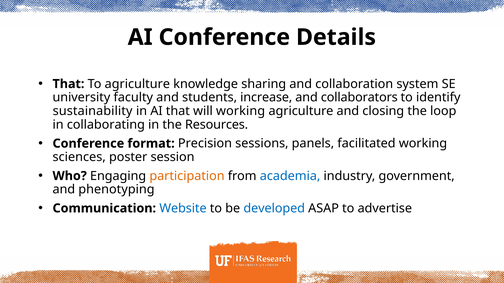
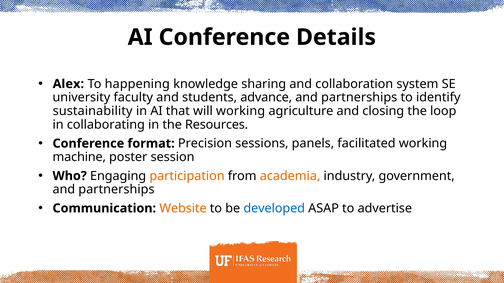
That at (68, 84): That -> Alex
To agriculture: agriculture -> happening
increase: increase -> advance
collaborators at (359, 98): collaborators -> partnerships
sciences: sciences -> machine
academia colour: blue -> orange
phenotyping at (116, 190): phenotyping -> partnerships
Website colour: blue -> orange
